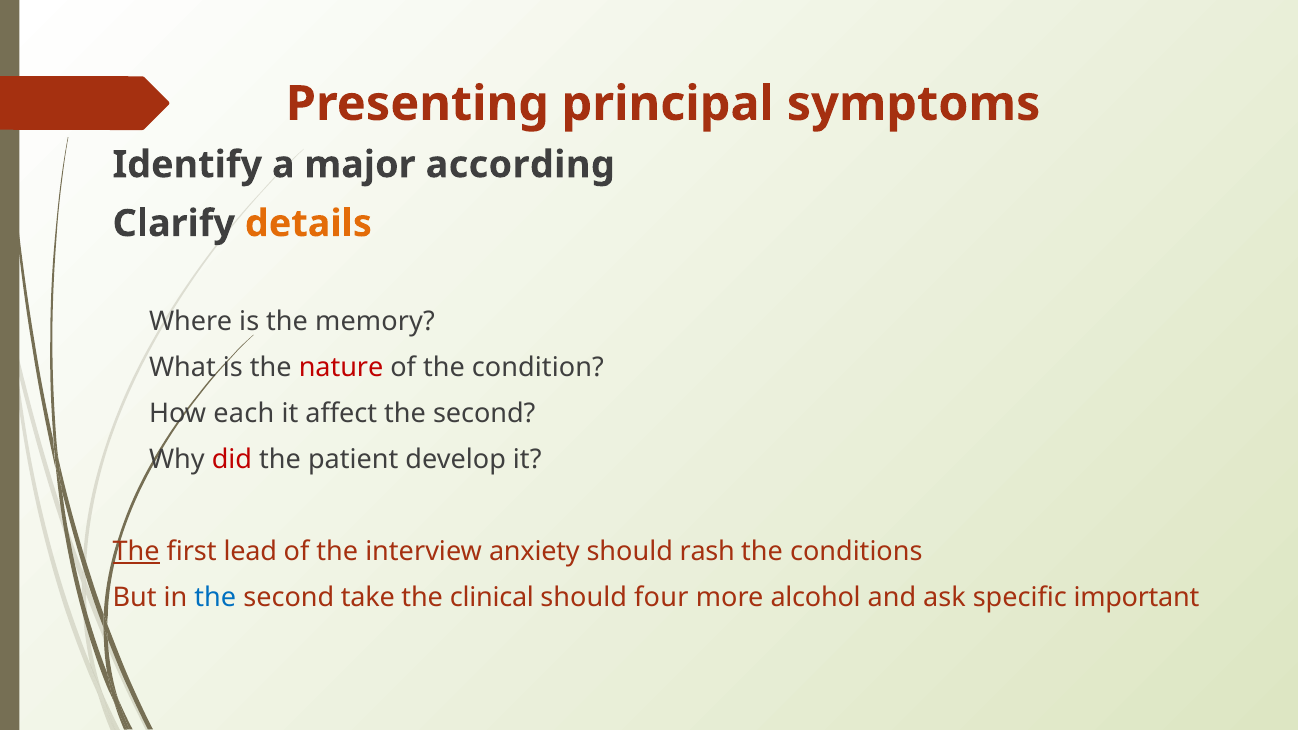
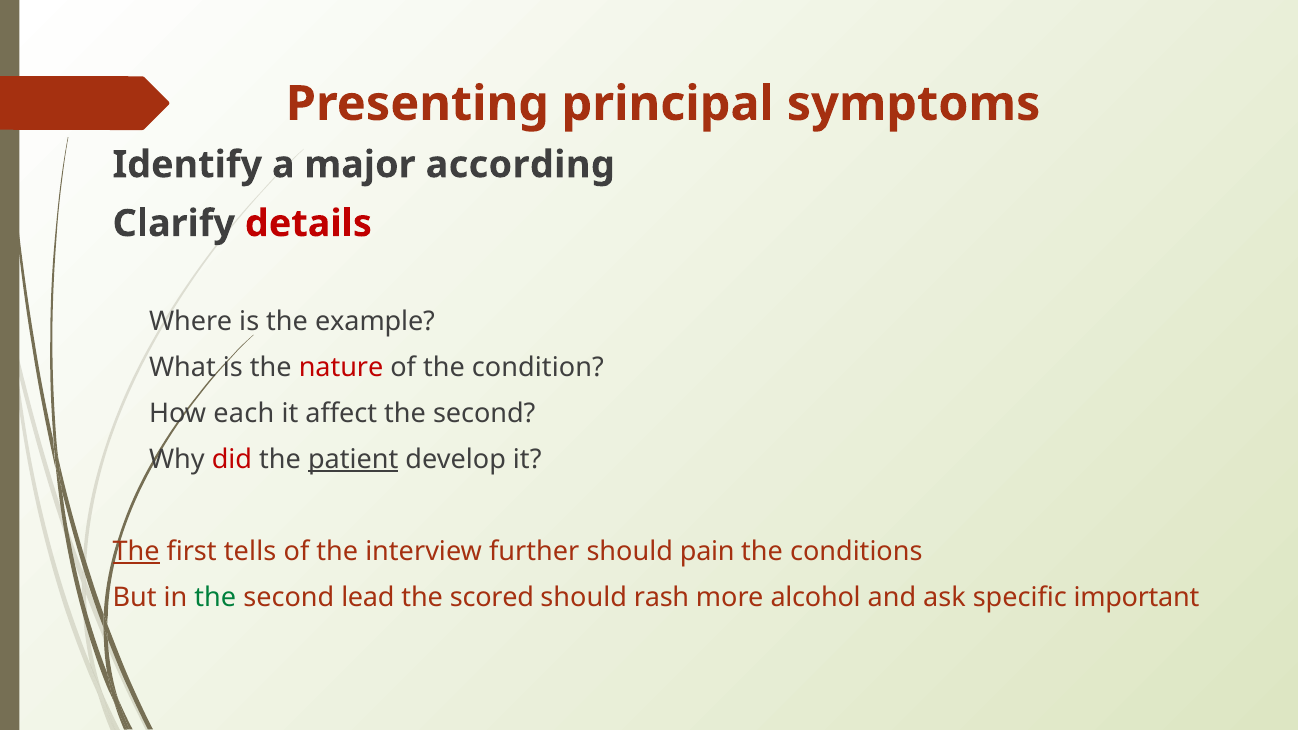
details colour: orange -> red
memory: memory -> example
patient underline: none -> present
lead: lead -> tells
anxiety: anxiety -> further
rash: rash -> pain
the at (215, 598) colour: blue -> green
take: take -> lead
clinical: clinical -> scored
four: four -> rash
